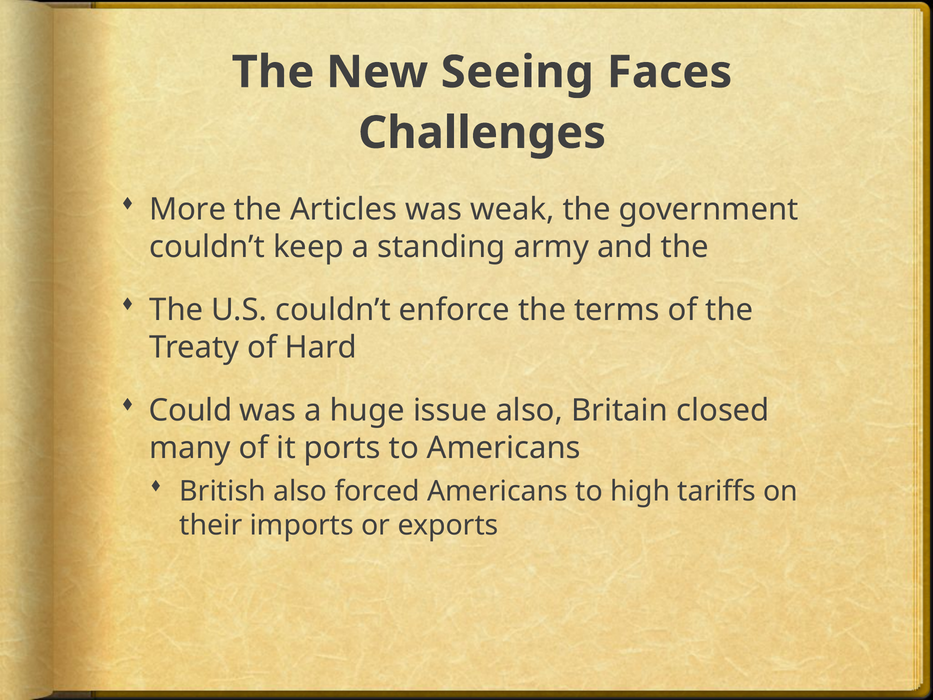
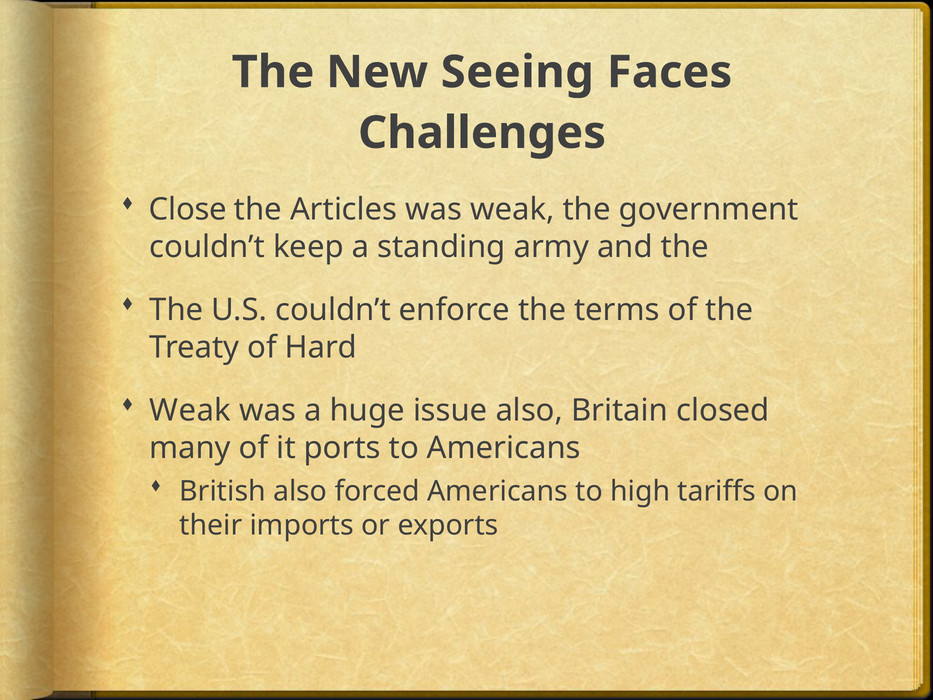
More: More -> Close
Could at (190, 411): Could -> Weak
